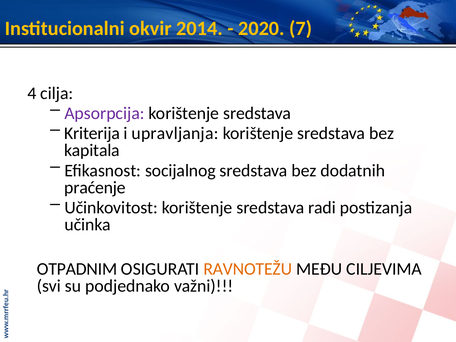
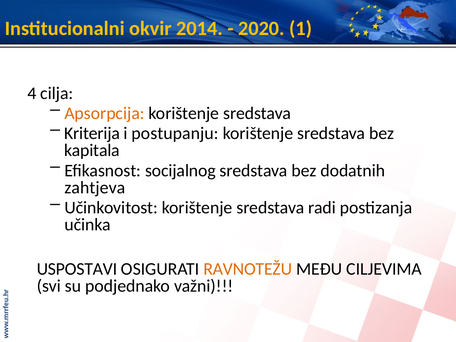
7: 7 -> 1
Apsorpcija colour: purple -> orange
upravljanja: upravljanja -> postupanju
praćenje: praćenje -> zahtjeva
OTPADNIM: OTPADNIM -> USPOSTAVI
